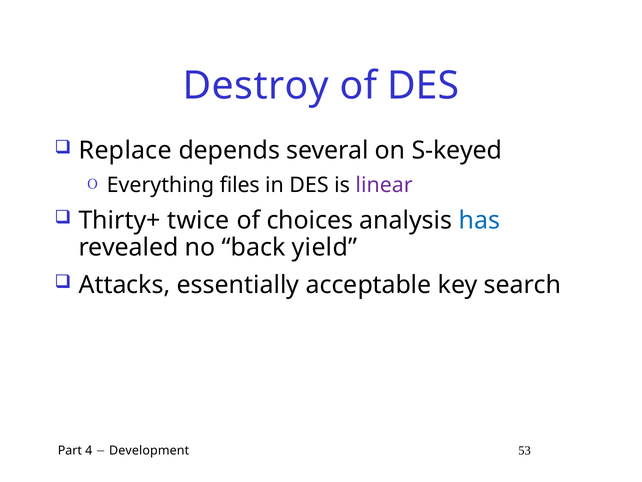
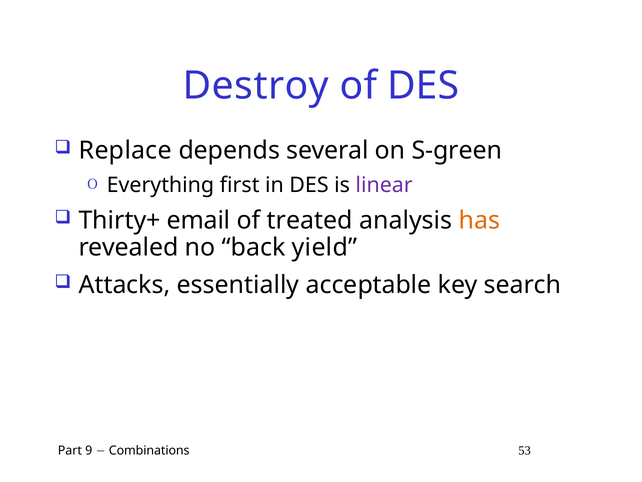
S-keyed: S-keyed -> S-green
files: files -> first
twice: twice -> email
choices: choices -> treated
has colour: blue -> orange
4: 4 -> 9
Development: Development -> Combinations
